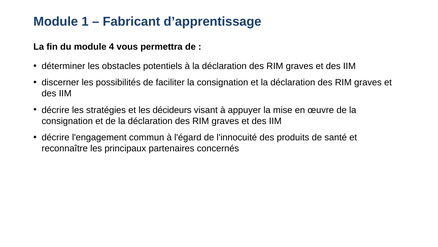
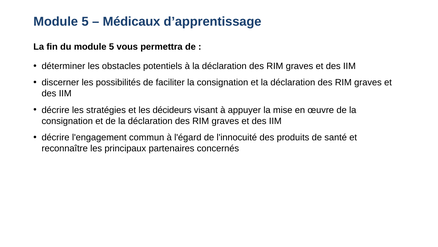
1 at (85, 22): 1 -> 5
Fabricant: Fabricant -> Médicaux
du module 4: 4 -> 5
